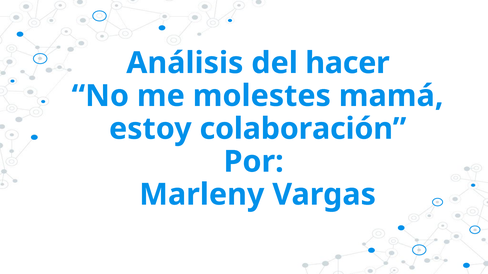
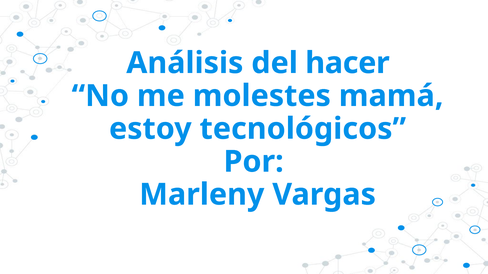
colaboración: colaboración -> tecnológicos
